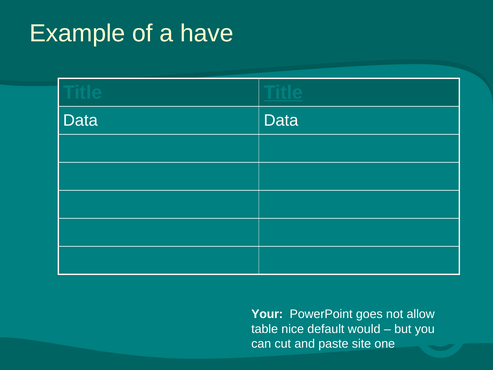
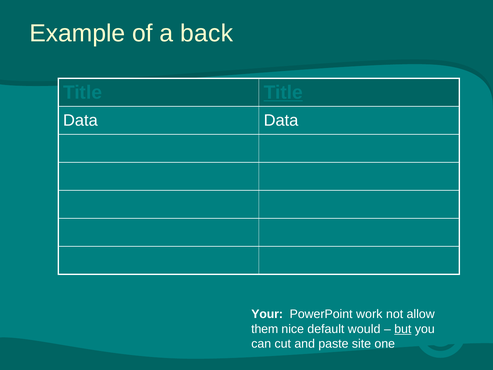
have: have -> back
goes: goes -> work
table: table -> them
but underline: none -> present
